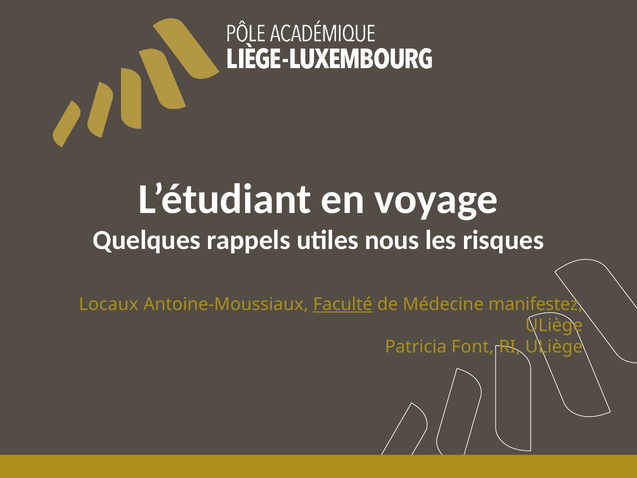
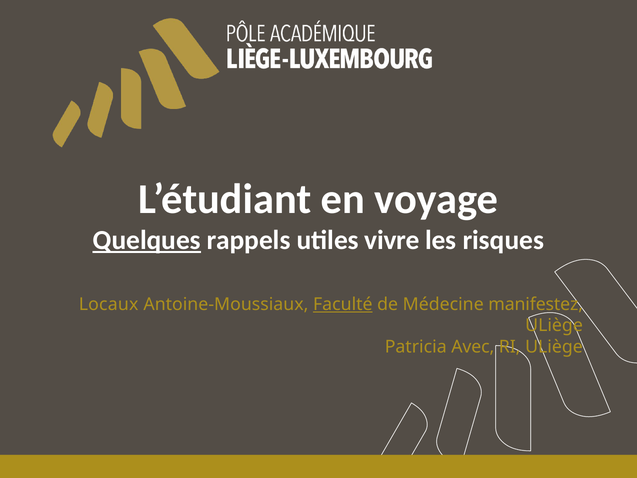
Quelques underline: none -> present
nous: nous -> vivre
Font: Font -> Avec
